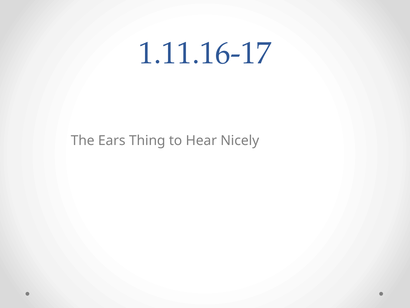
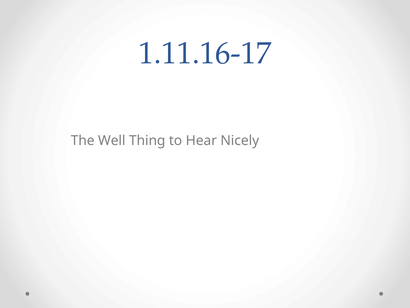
Ears: Ears -> Well
